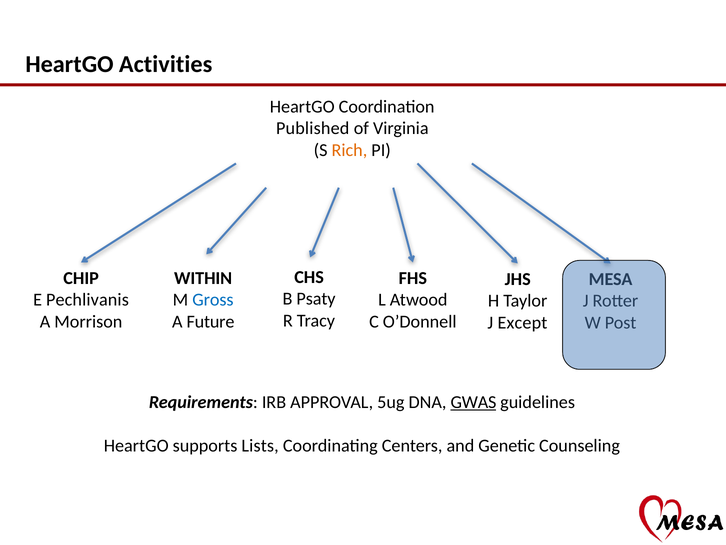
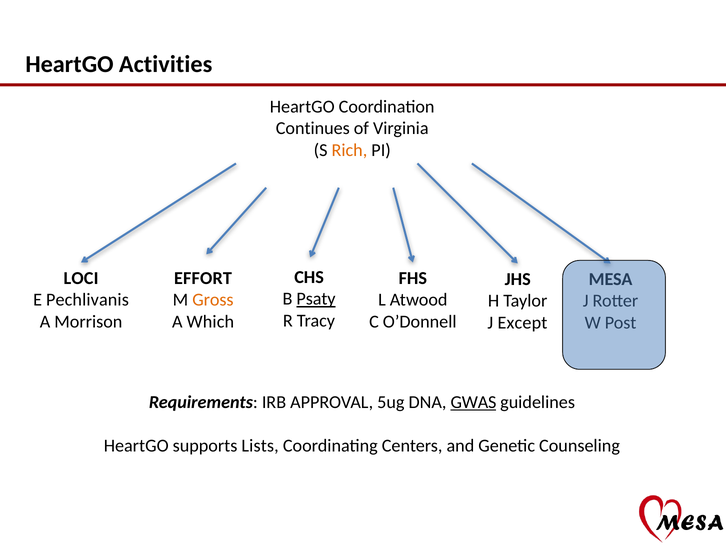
Published: Published -> Continues
CHIP: CHIP -> LOCI
WITHIN: WITHIN -> EFFORT
Psaty underline: none -> present
Gross colour: blue -> orange
Future: Future -> Which
